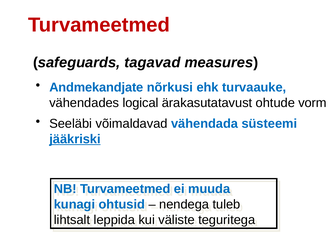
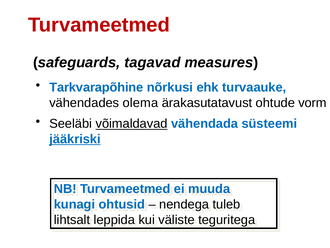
Andmekandjate: Andmekandjate -> Tarkvarapõhine
logical: logical -> olema
võimaldavad underline: none -> present
